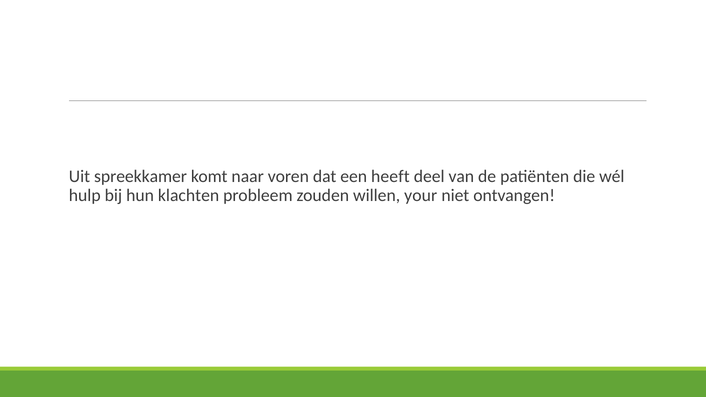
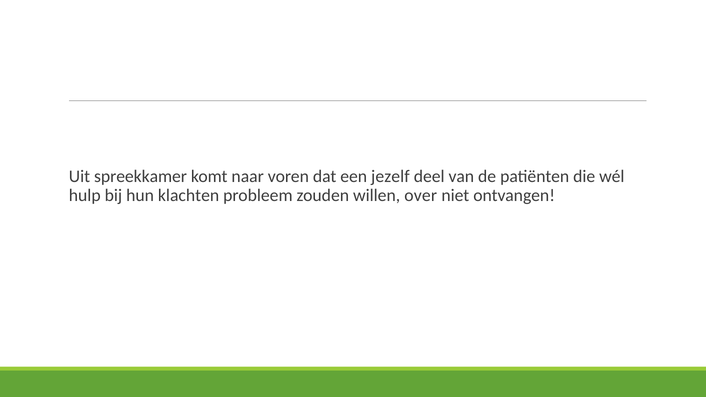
heeft: heeft -> jezelf
your: your -> over
